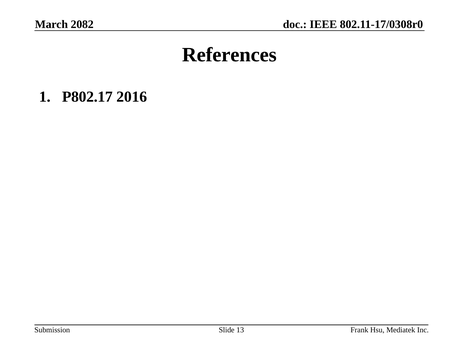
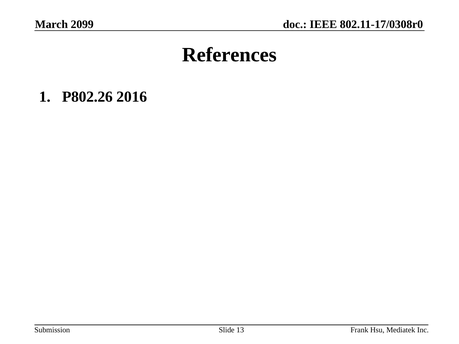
2082: 2082 -> 2099
P802.17: P802.17 -> P802.26
